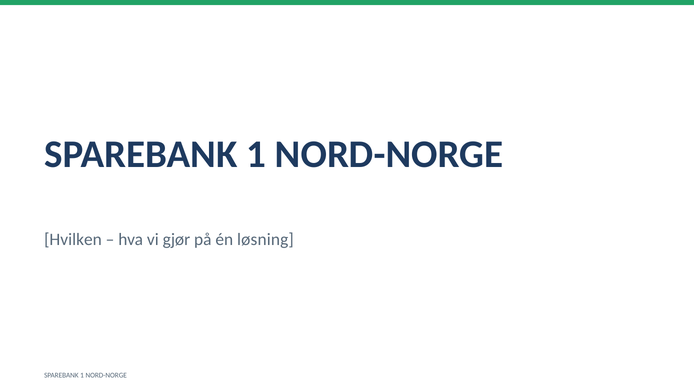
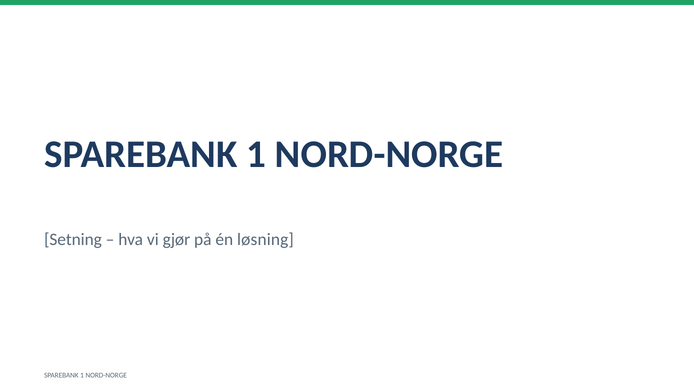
Hvilken: Hvilken -> Setning
